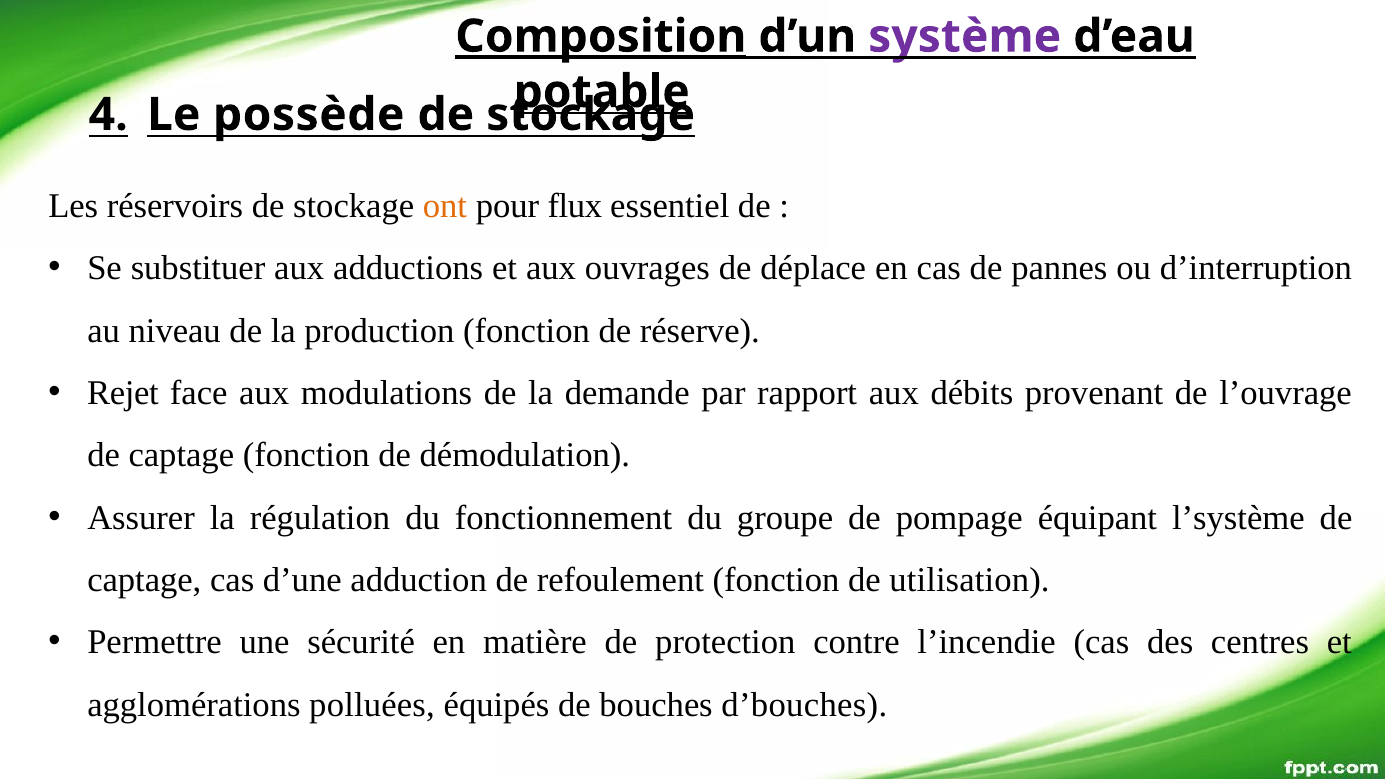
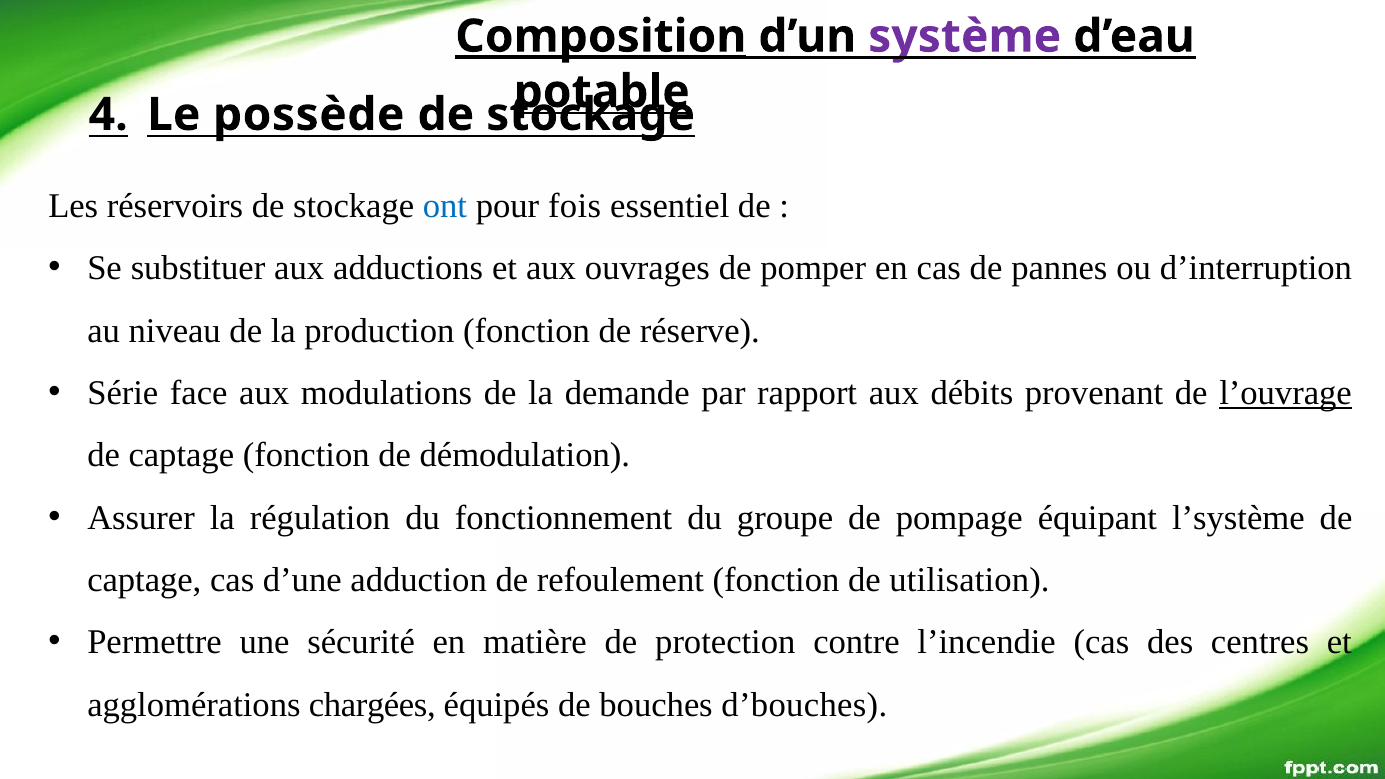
ont colour: orange -> blue
flux: flux -> fois
déplace: déplace -> pomper
Rejet: Rejet -> Série
l’ouvrage underline: none -> present
polluées: polluées -> chargées
